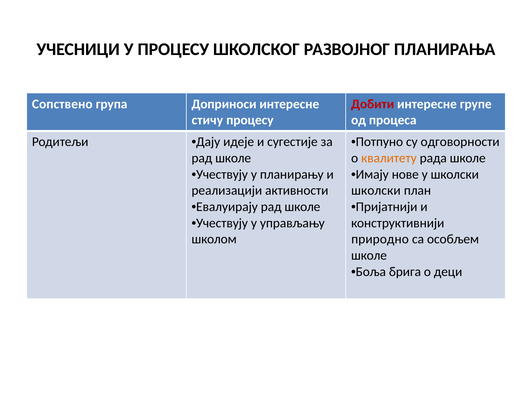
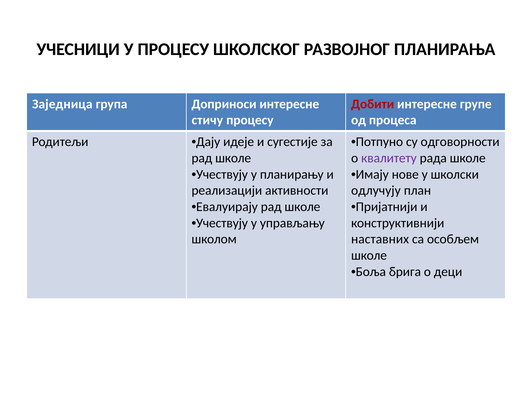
Сопствено: Сопствено -> Заједница
квалитету colour: orange -> purple
школски at (376, 191): школски -> одлучују
природно: природно -> наставних
